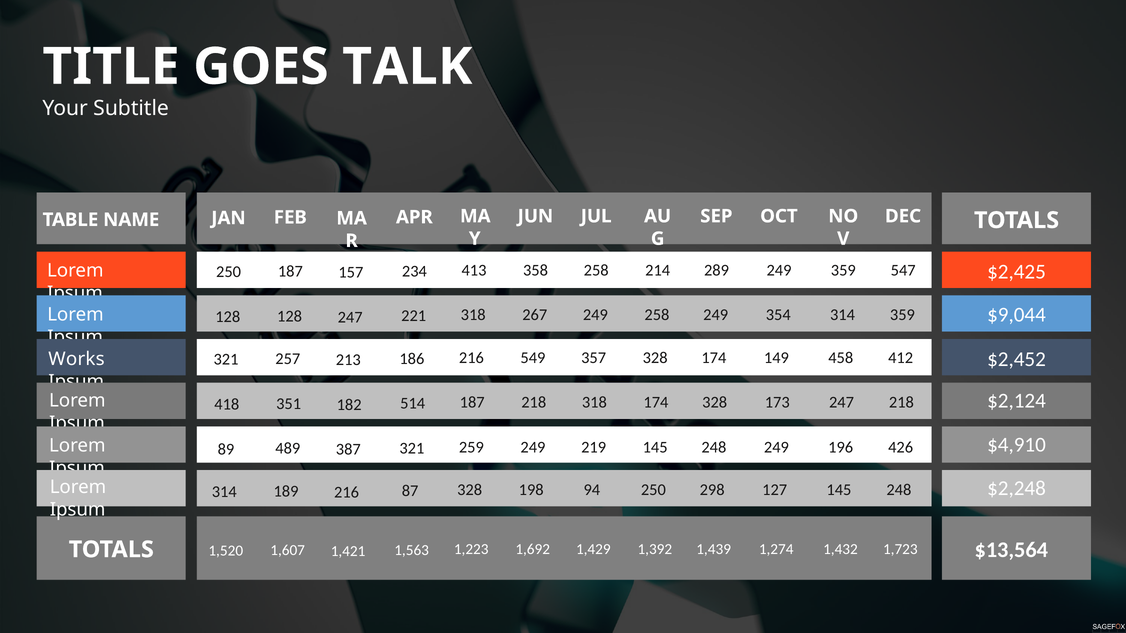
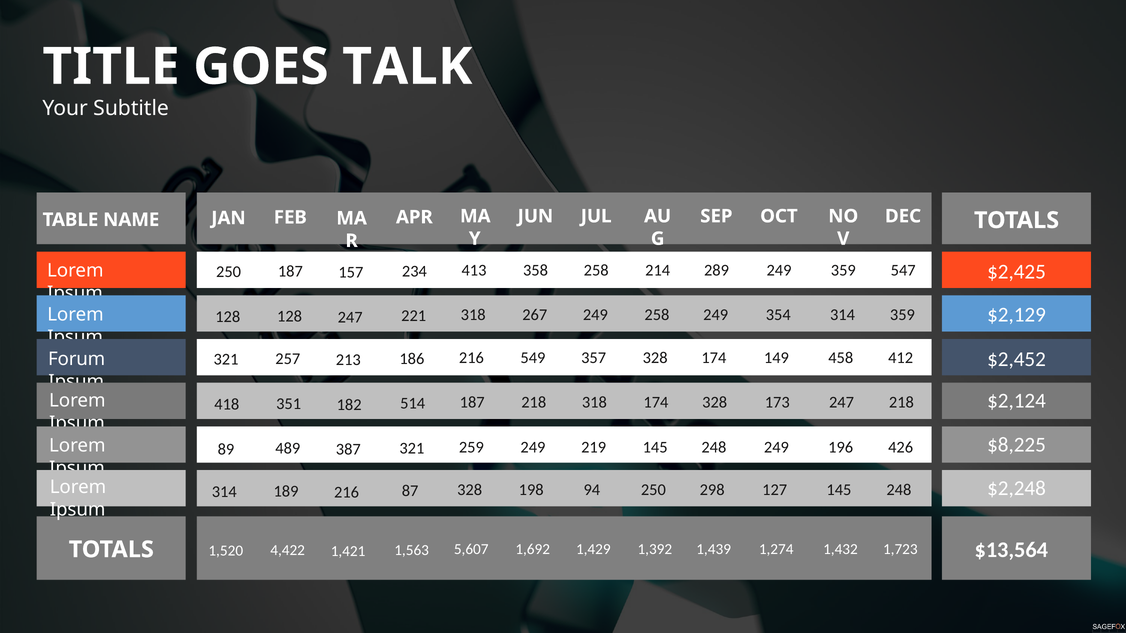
$9,044: $9,044 -> $2,129
Works: Works -> Forum
$4,910: $4,910 -> $8,225
1,223: 1,223 -> 5,607
1,607: 1,607 -> 4,422
